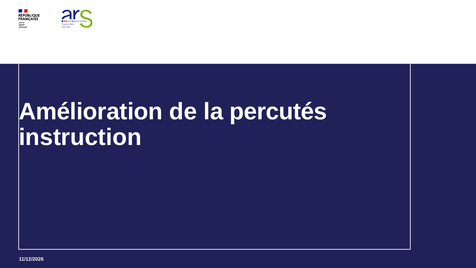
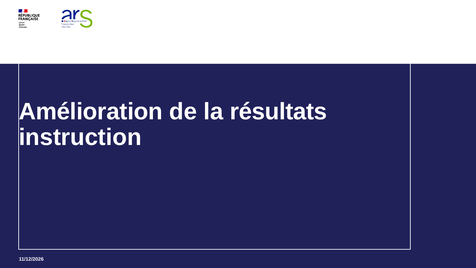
percutés: percutés -> résultats
